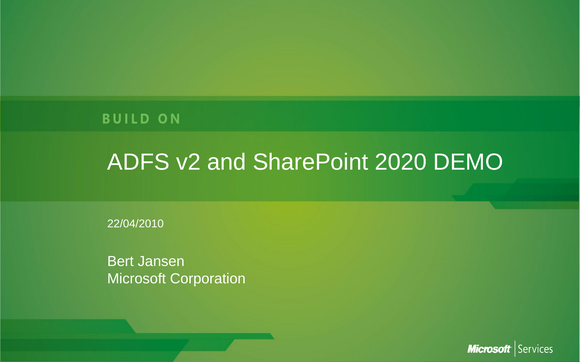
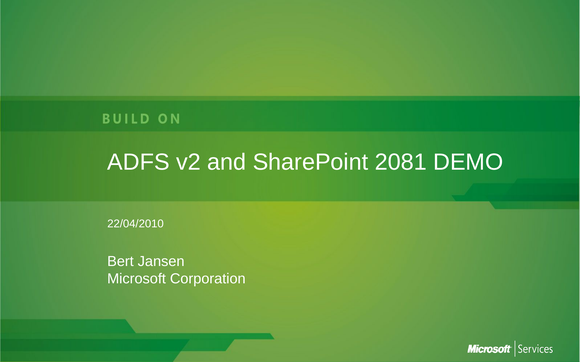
2020: 2020 -> 2081
